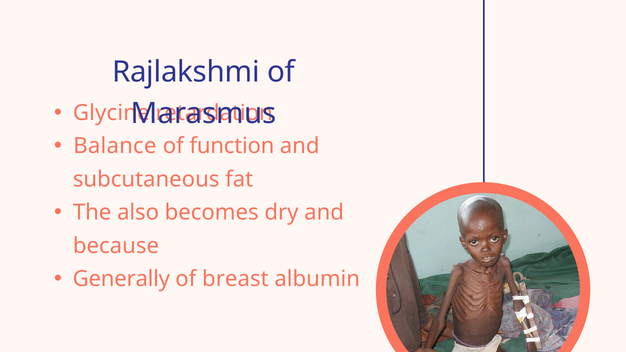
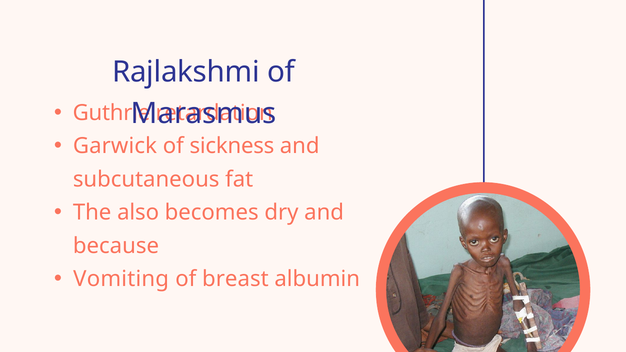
Glycine: Glycine -> Guthrie
Balance: Balance -> Garwick
function: function -> sickness
Generally: Generally -> Vomiting
